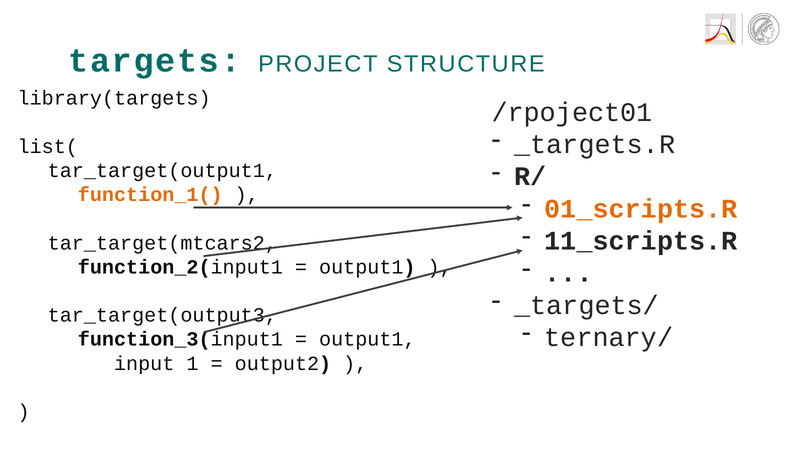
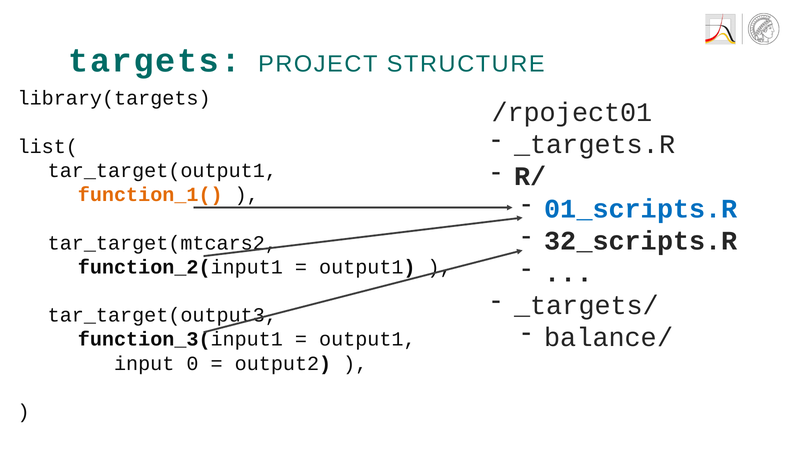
01_scripts.R colour: orange -> blue
11_scripts.R: 11_scripts.R -> 32_scripts.R
ternary/: ternary/ -> balance/
1: 1 -> 0
